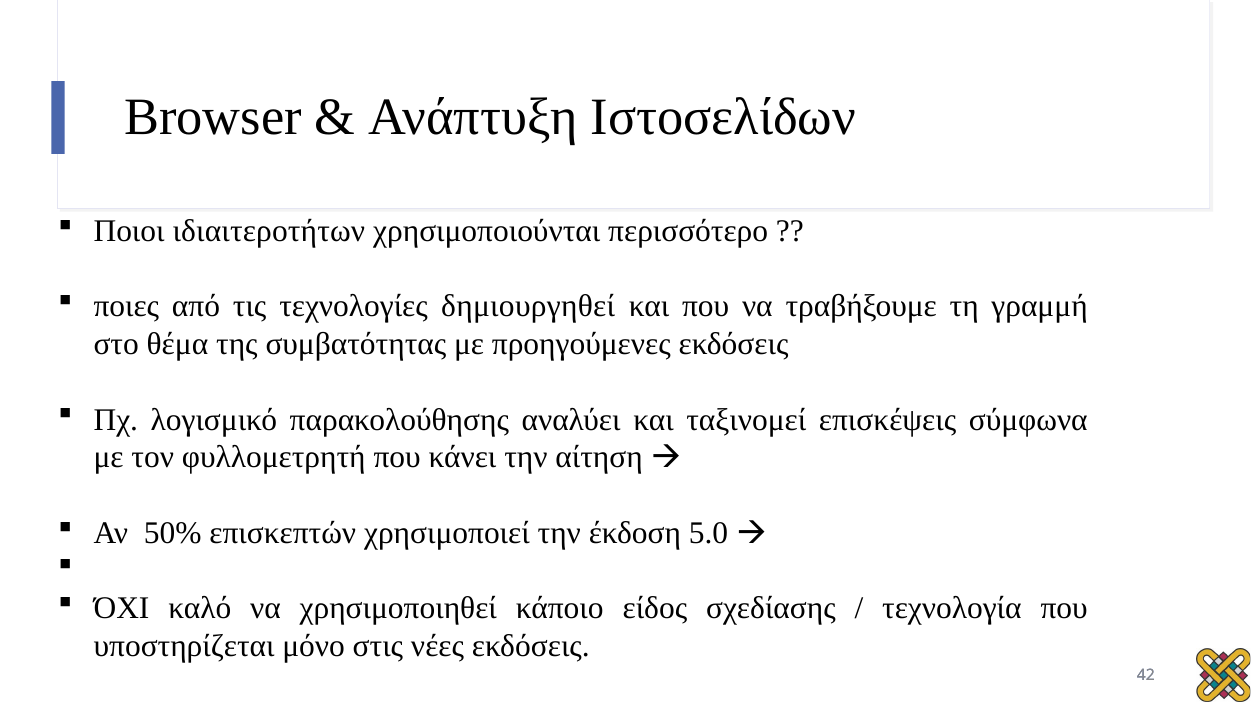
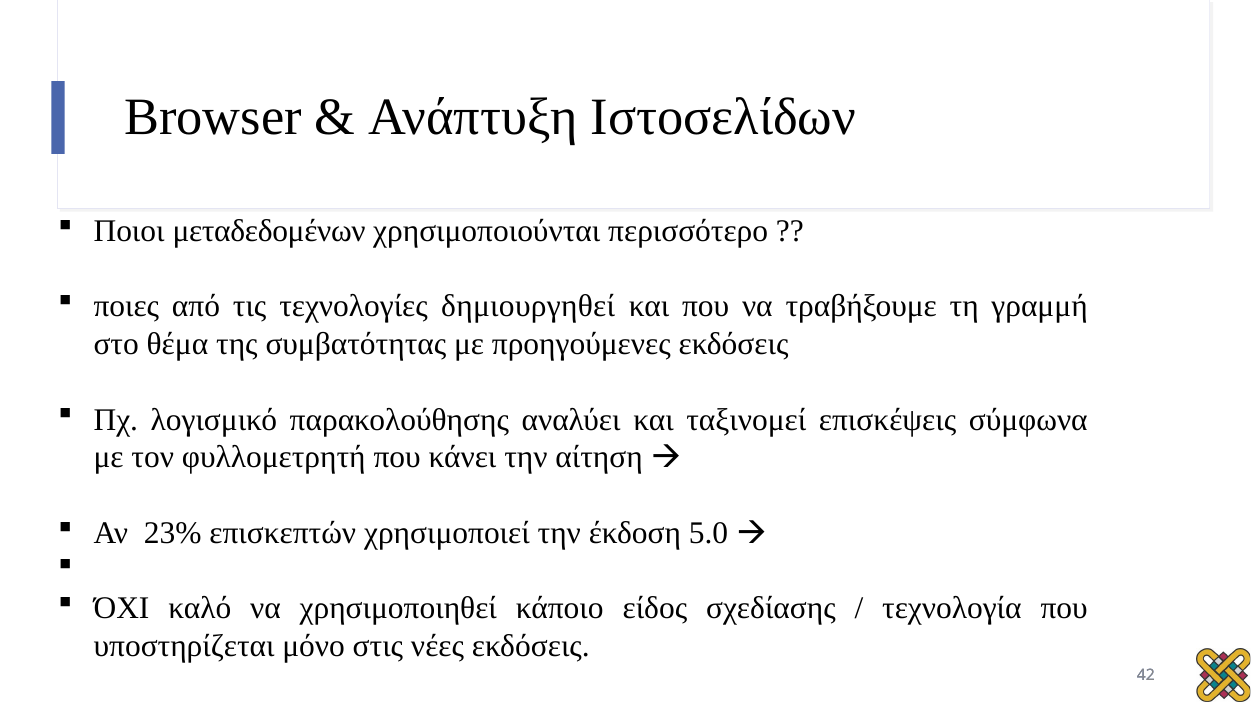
ιδιαιτεροτήτων: ιδιαιτεροτήτων -> μεταδεδομένων
50%: 50% -> 23%
